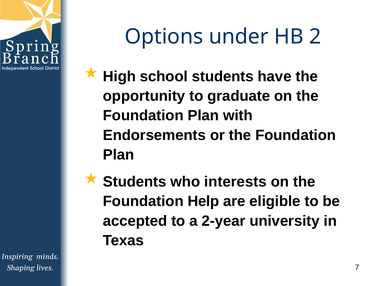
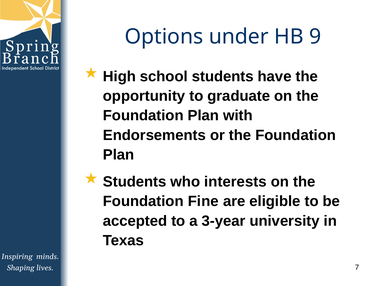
2: 2 -> 9
Help: Help -> Fine
2-year: 2-year -> 3-year
